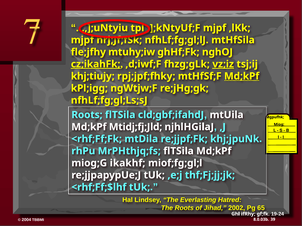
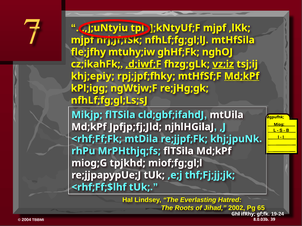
cz;ikahFk underline: present -> none
,d;iwf;F underline: none -> present
khj;tiujy: khj;tiujy -> khj;epiy
Roots at (87, 115): Roots -> Mikjp
Mtidj;fj;Jld: Mtidj;fj;Jld -> Jpfjp;fj;Jld
ikakhf: ikakhf -> tpjkhd
